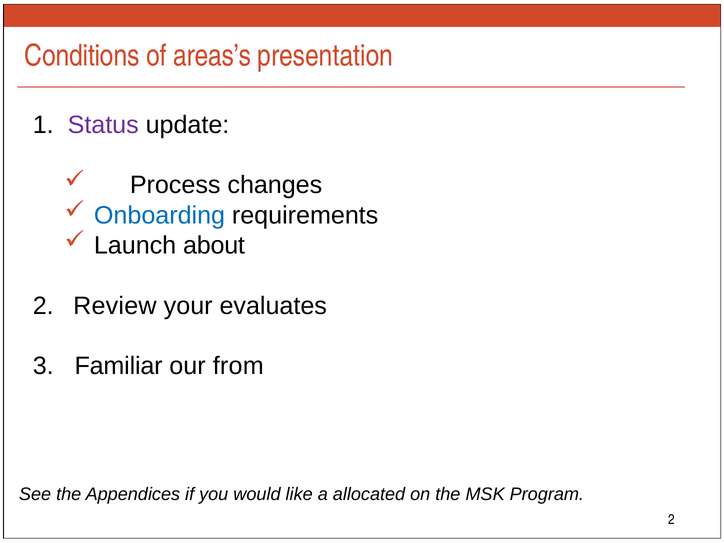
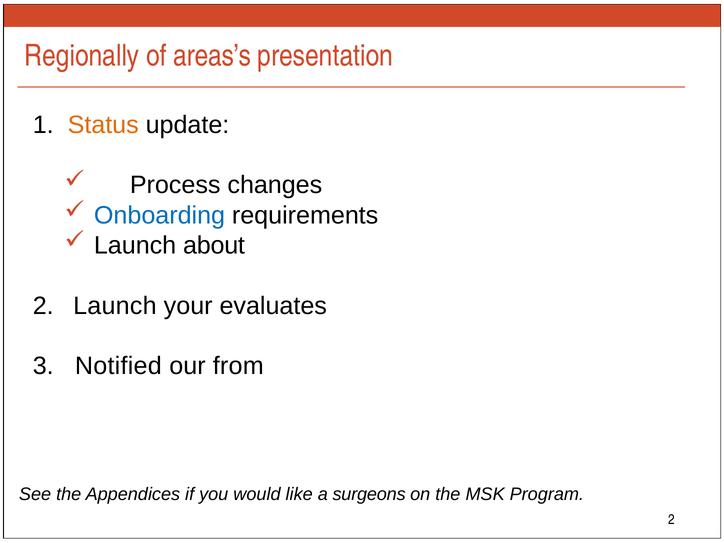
Conditions: Conditions -> Regionally
Status colour: purple -> orange
2 Review: Review -> Launch
Familiar: Familiar -> Notified
allocated: allocated -> surgeons
